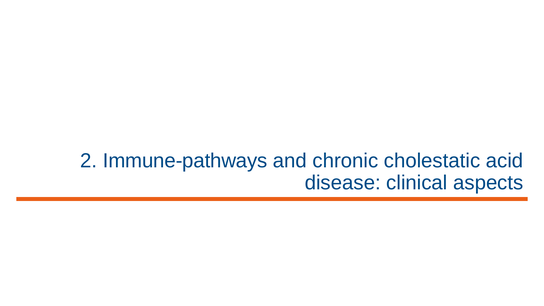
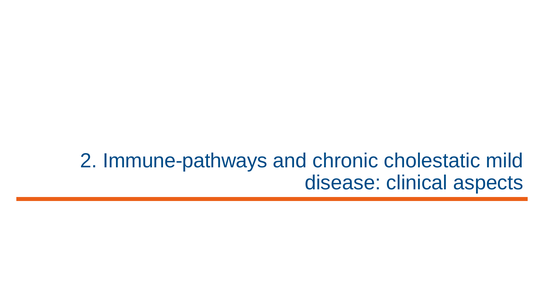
acid: acid -> mild
